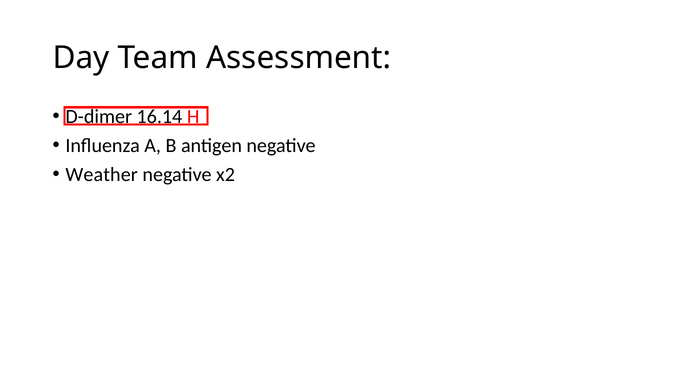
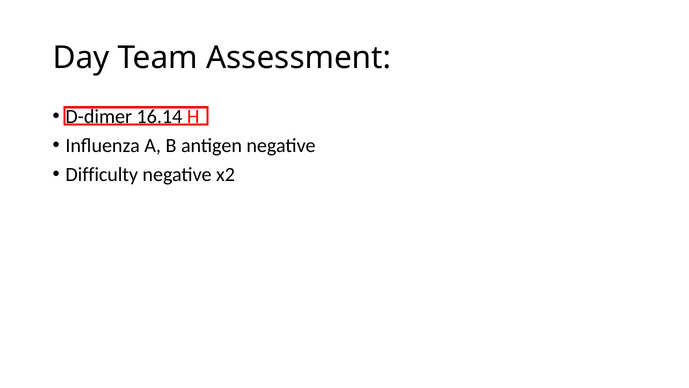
Weather: Weather -> Difficulty
